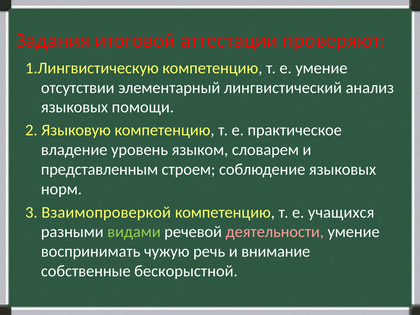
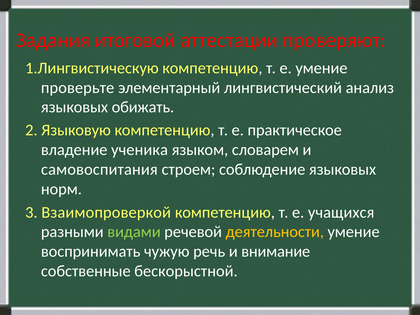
отсутствии: отсутствии -> проверьте
помощи: помощи -> обижать
уровень: уровень -> ученика
представленным: представленным -> самовоспитания
деятельности colour: pink -> yellow
